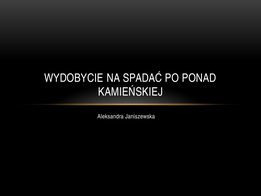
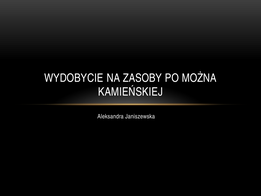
SPADAĆ: SPADAĆ -> ZASOBY
PONAD: PONAD -> MOŻNA
